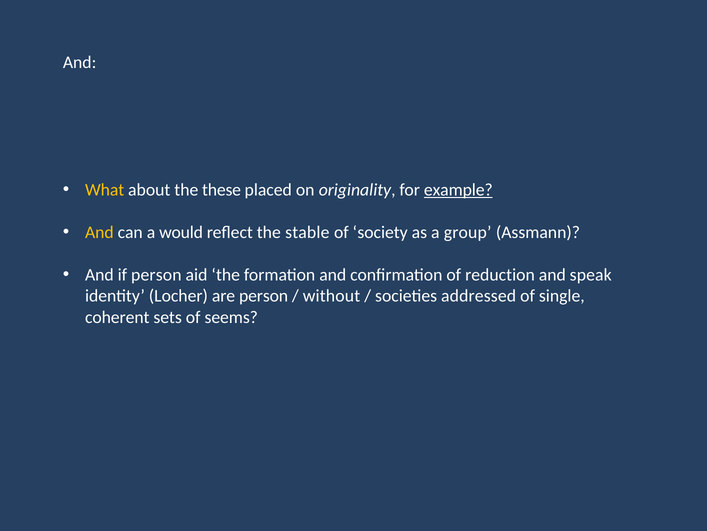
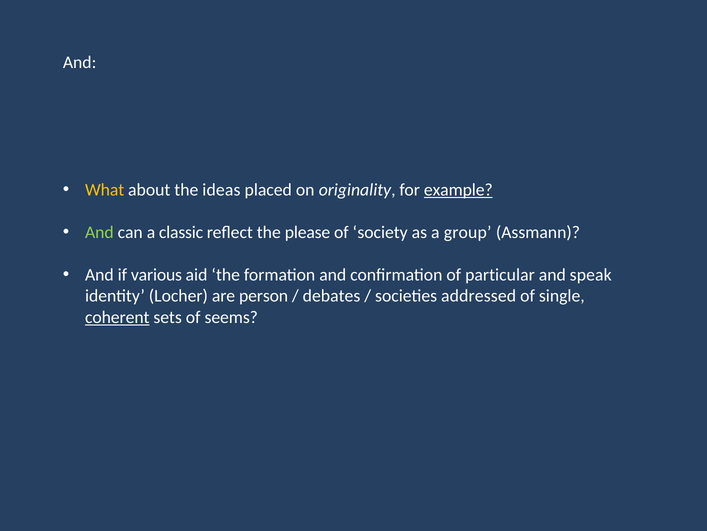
these: these -> ideas
And at (99, 232) colour: yellow -> light green
would: would -> classic
stable: stable -> please
if person: person -> various
reduction: reduction -> particular
without: without -> debates
coherent underline: none -> present
